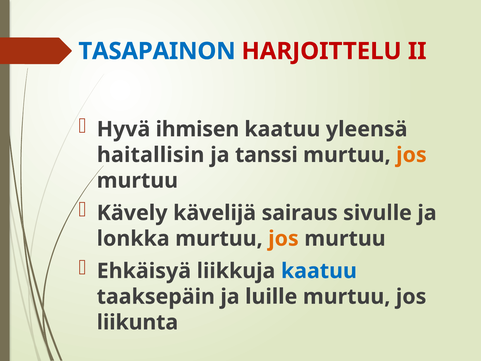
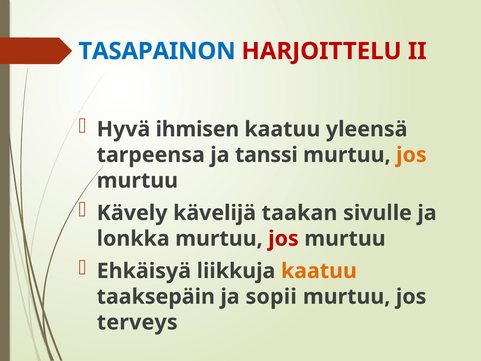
haitallisin: haitallisin -> tarpeensa
sairaus: sairaus -> taakan
jos at (283, 238) colour: orange -> red
kaatuu at (319, 271) colour: blue -> orange
luille: luille -> sopii
liikunta: liikunta -> terveys
